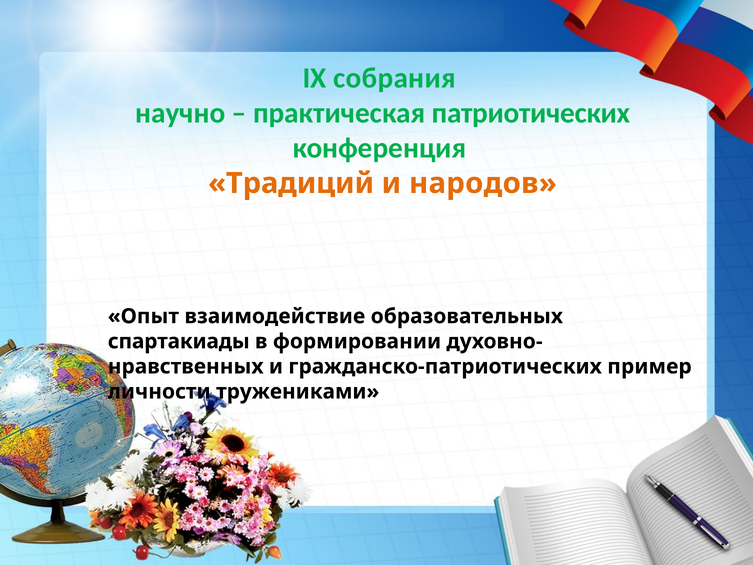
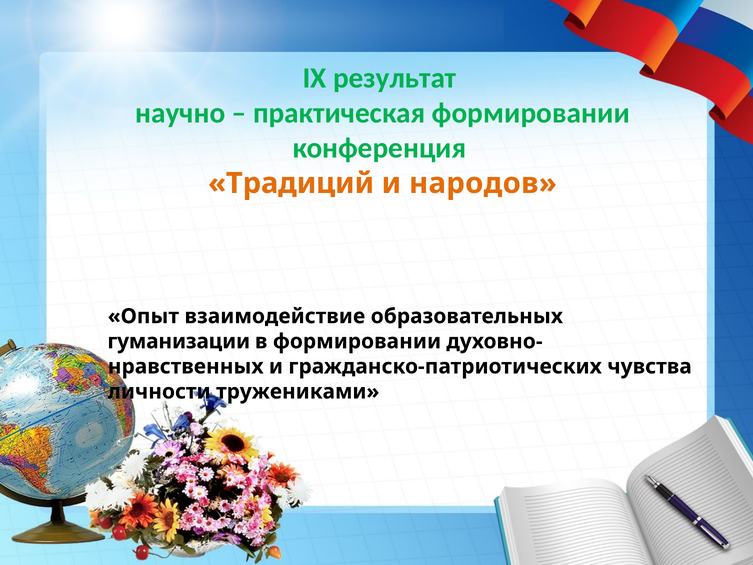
собрания: собрания -> результат
практическая патриотических: патриотических -> формировании
спартакиады: спартакиады -> гуманизации
пример: пример -> чувства
